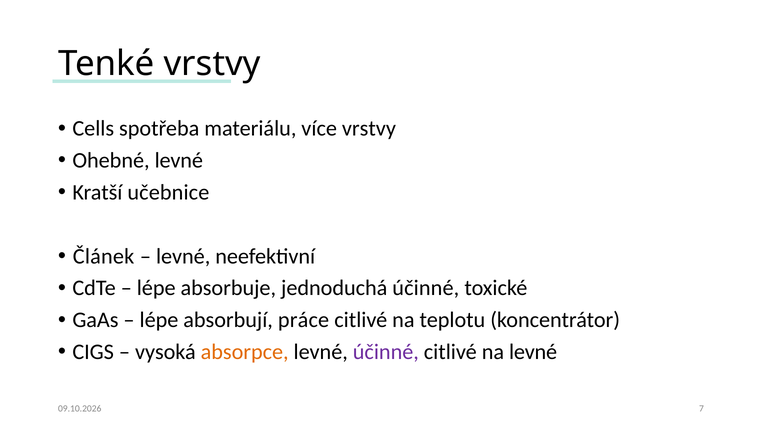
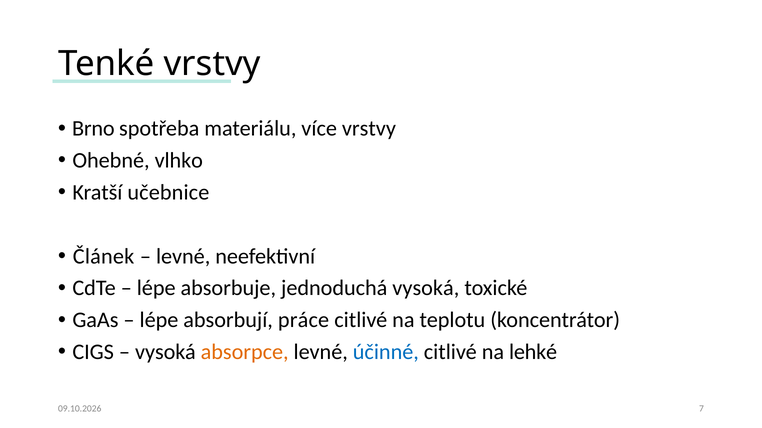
Cells: Cells -> Brno
Ohebné levné: levné -> vlhko
jednoduchá účinné: účinné -> vysoká
účinné at (386, 352) colour: purple -> blue
na levné: levné -> lehké
